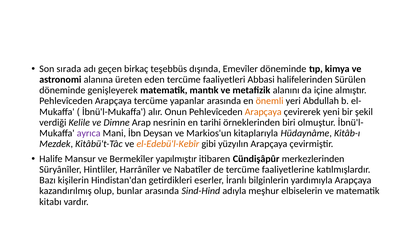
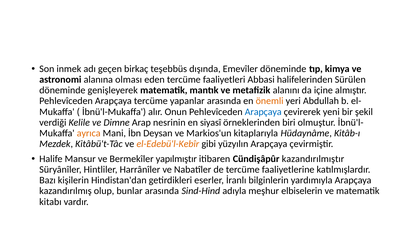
sırada: sırada -> inmek
üreten: üreten -> olması
Arapçaya at (263, 112) colour: orange -> blue
tarihi: tarihi -> siyasî
ayrıca colour: purple -> orange
merkezlerinden: merkezlerinden -> kazandırılmıştır
